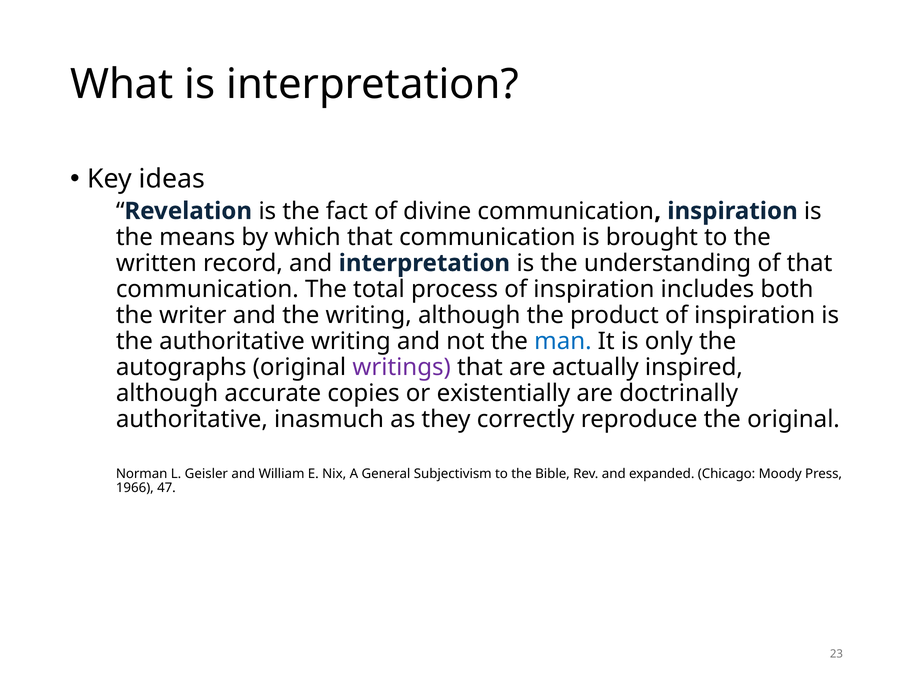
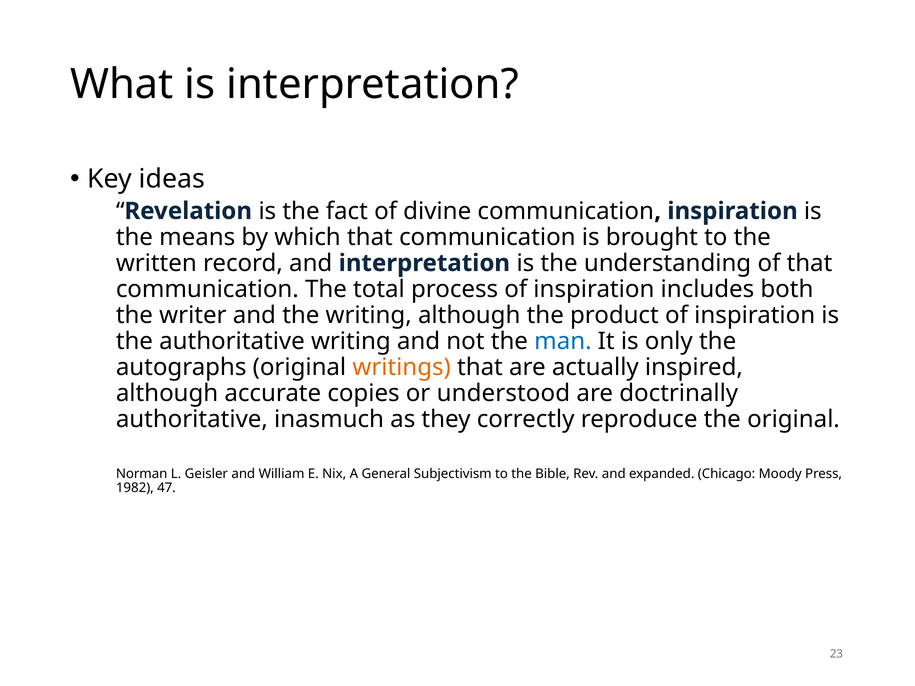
writings colour: purple -> orange
existentially: existentially -> understood
1966: 1966 -> 1982
